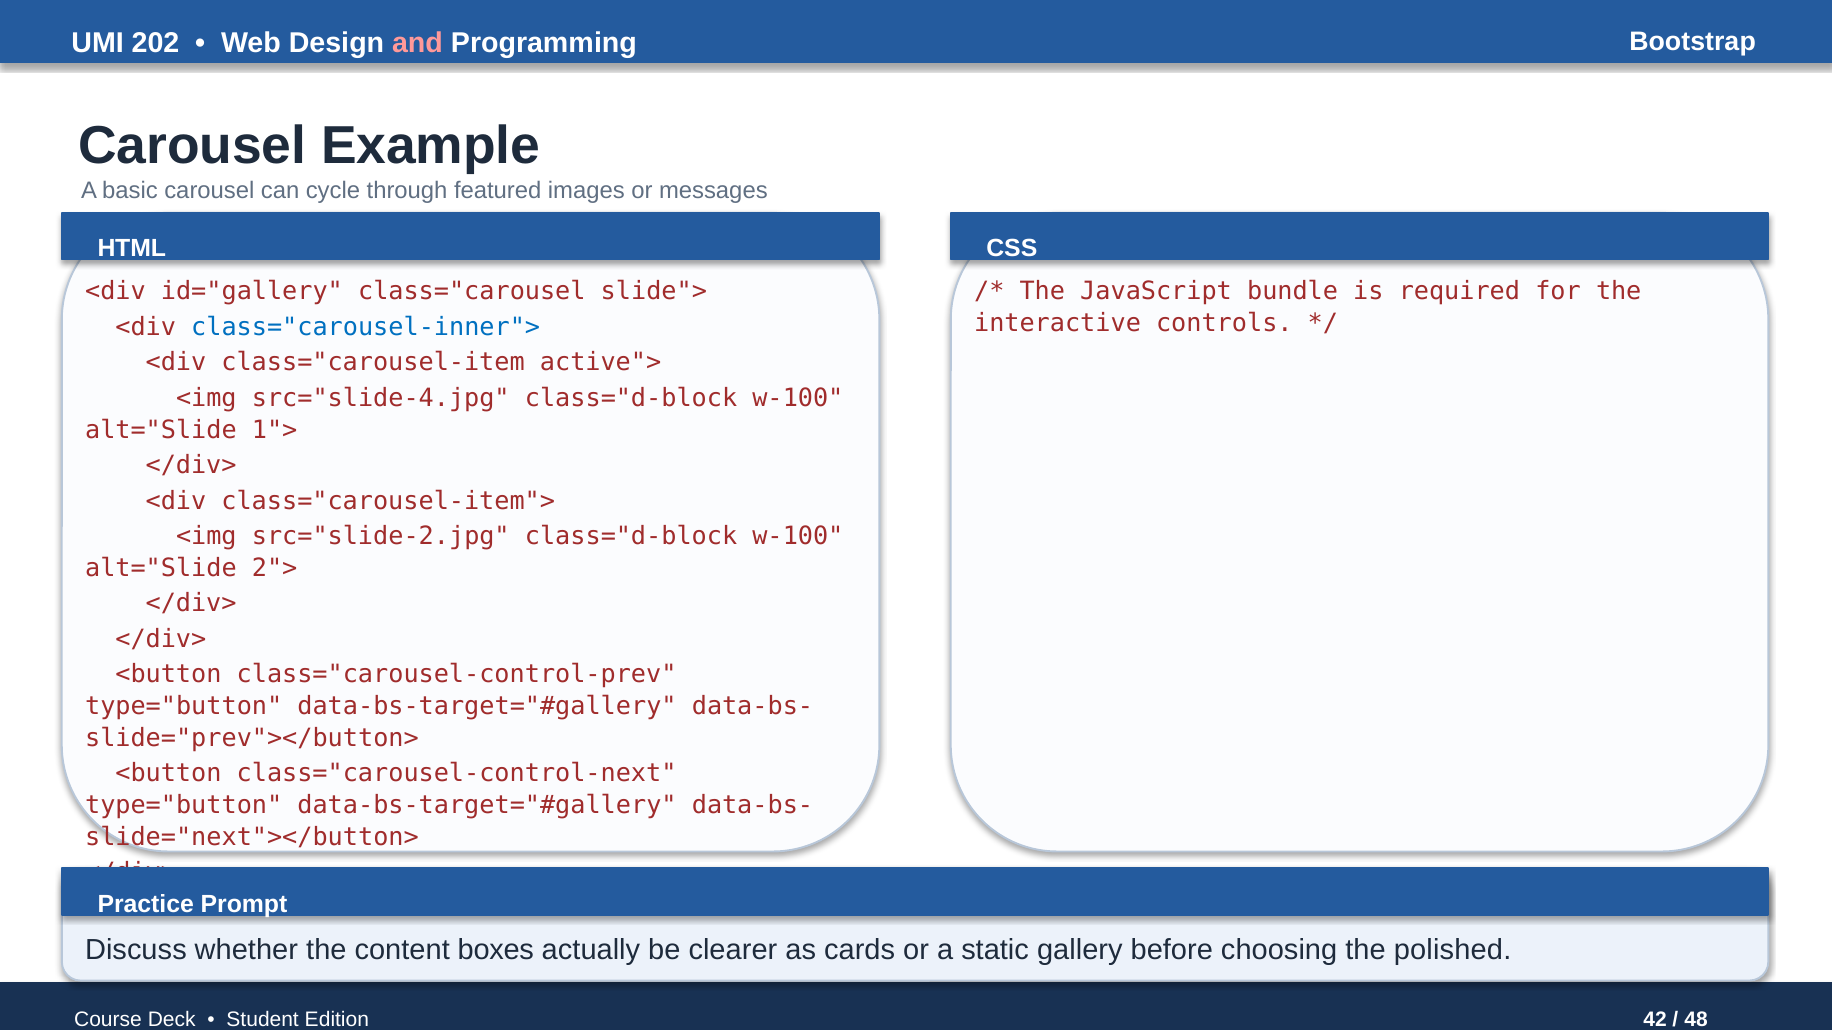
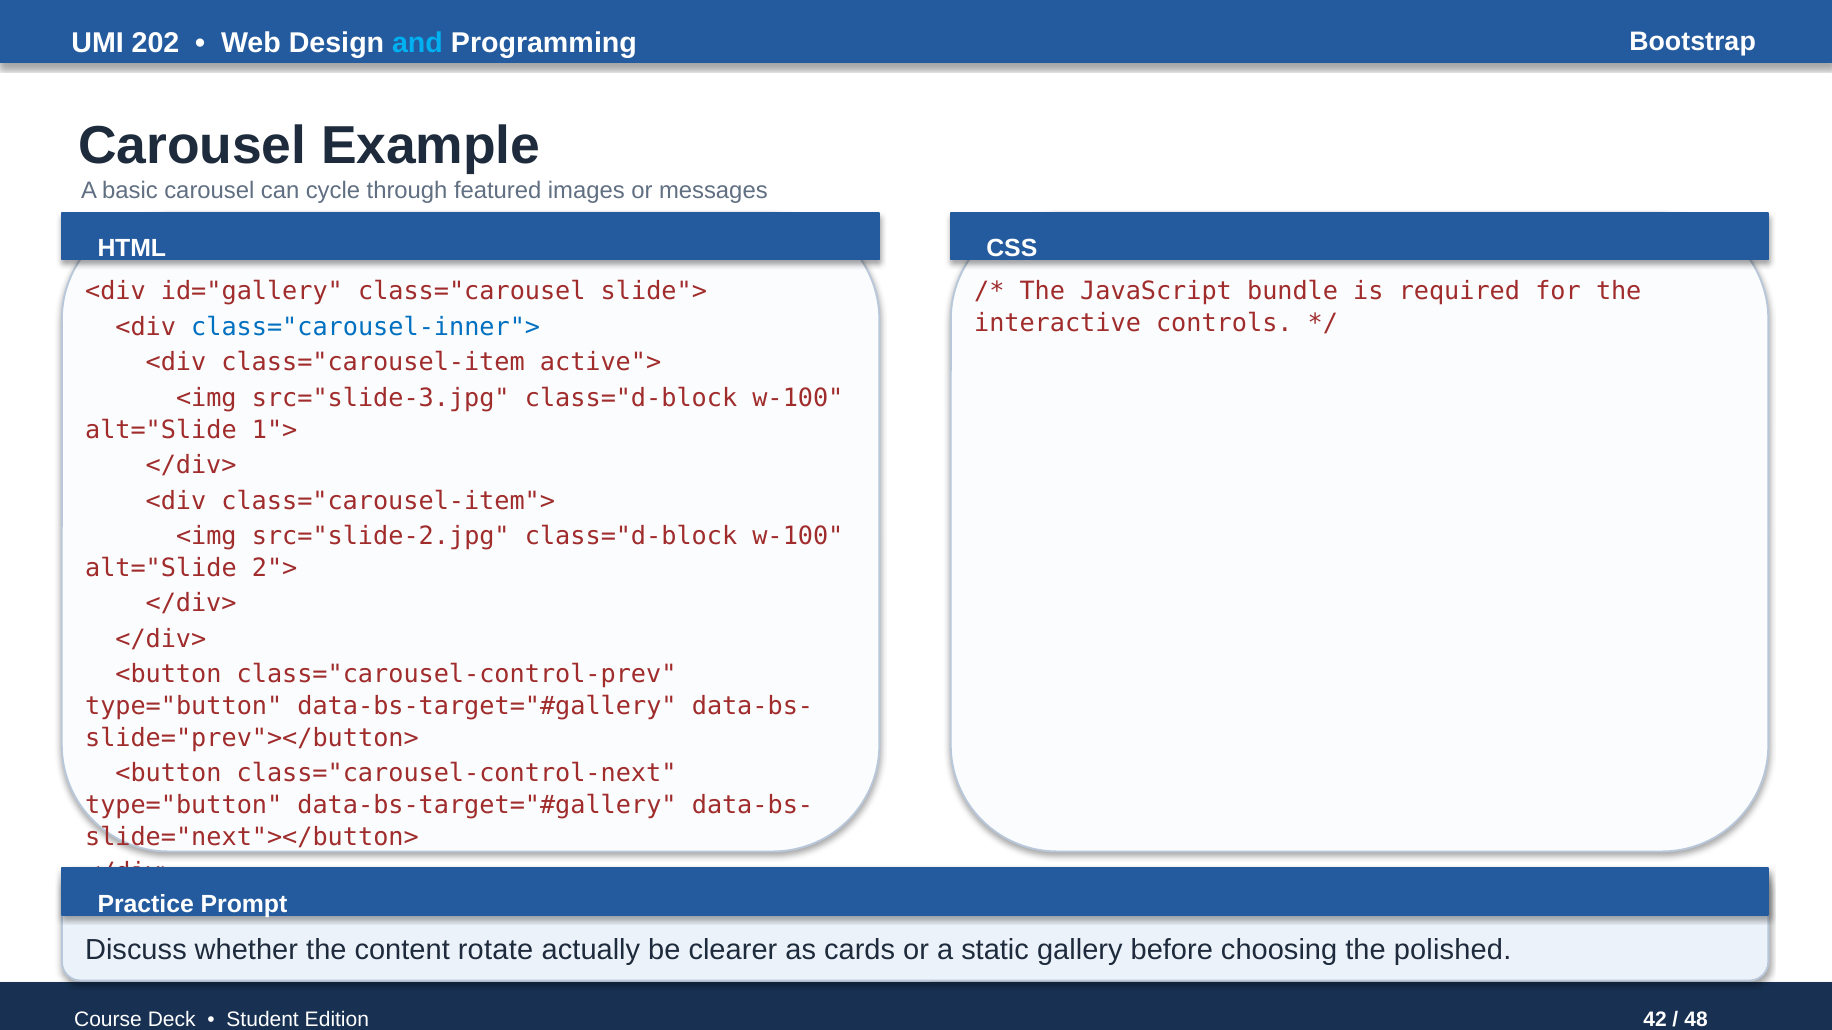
and colour: pink -> light blue
src="slide-4.jpg: src="slide-4.jpg -> src="slide-3.jpg
boxes: boxes -> rotate
